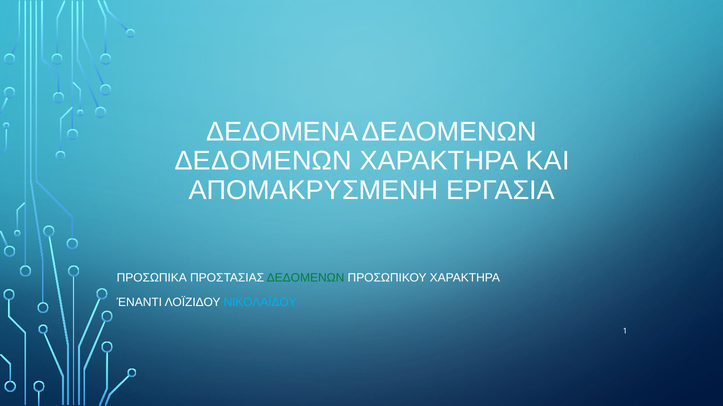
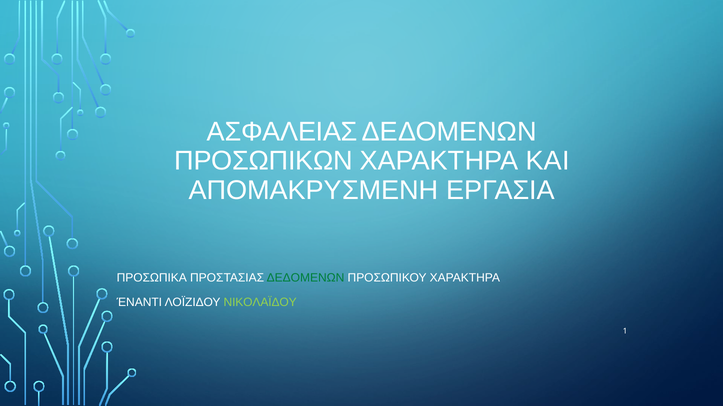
ΔΕΔΟΜΕΝΑ: ΔΕΔΟΜΕΝΑ -> ΑΣΦΑΛΕΙΑΣ
ΔΕΔΟΜΕΝΩΝ at (263, 161): ΔΕΔΟΜΕΝΩΝ -> ΠΡΟΣΩΠΙΚΩΝ
ΝΙΚΟΛΑΪΔΟΥ colour: light blue -> light green
